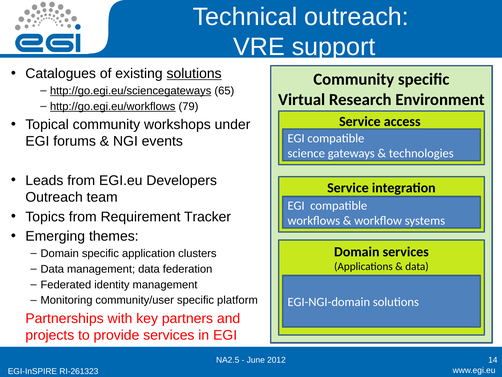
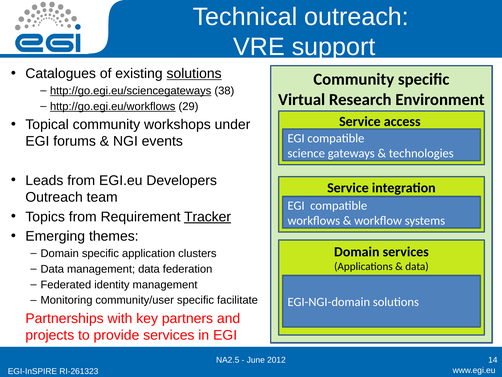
65: 65 -> 38
79: 79 -> 29
Tracker underline: none -> present
platform: platform -> facilitate
